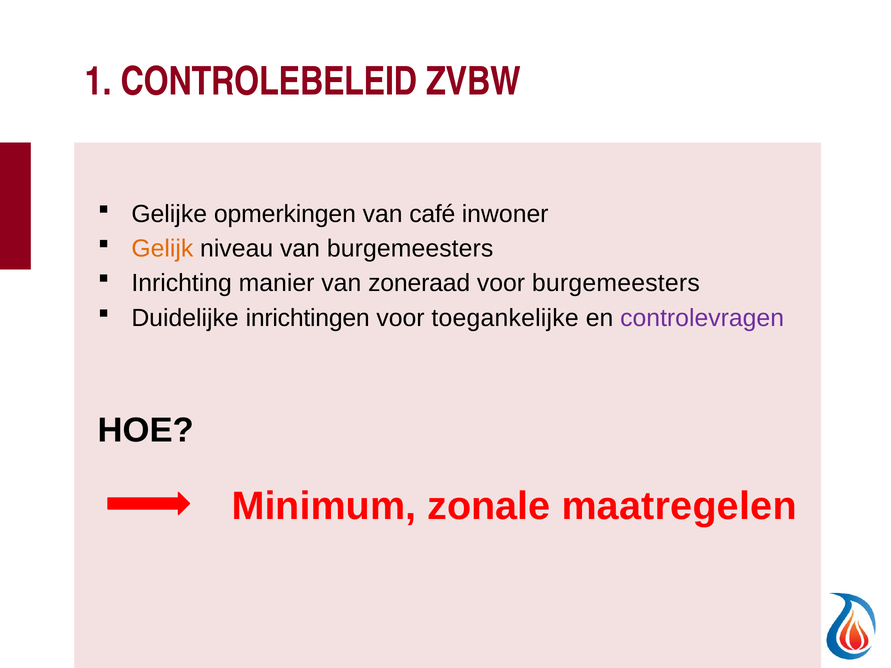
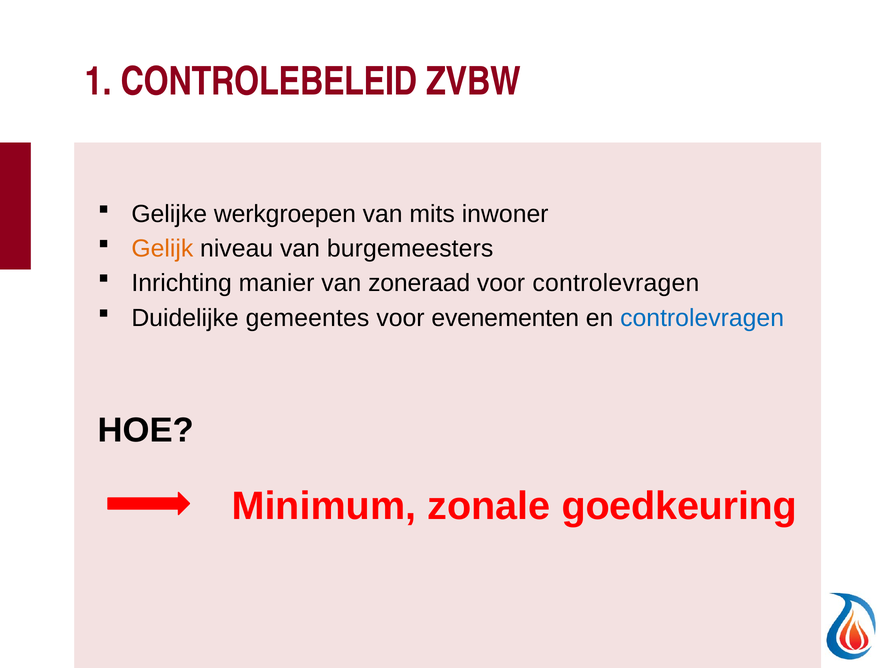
opmerkingen: opmerkingen -> werkgroepen
café: café -> mits
voor burgemeesters: burgemeesters -> controlevragen
inrichtingen: inrichtingen -> gemeentes
toegankelijke: toegankelijke -> evenementen
controlevragen at (702, 318) colour: purple -> blue
maatregelen: maatregelen -> goedkeuring
